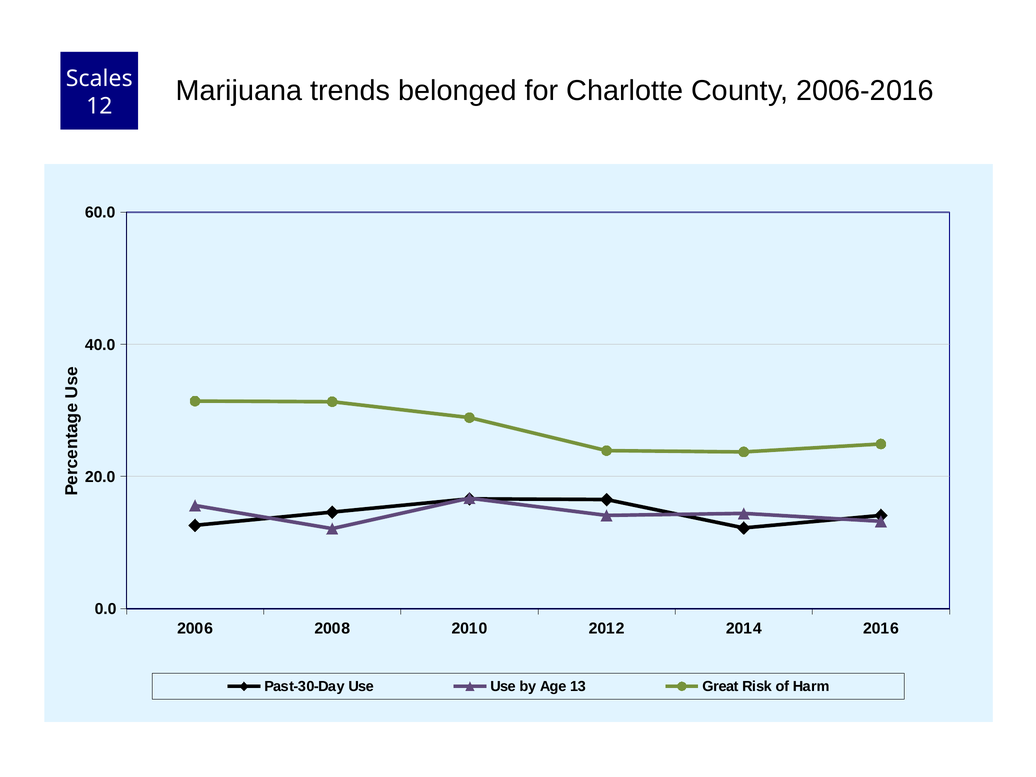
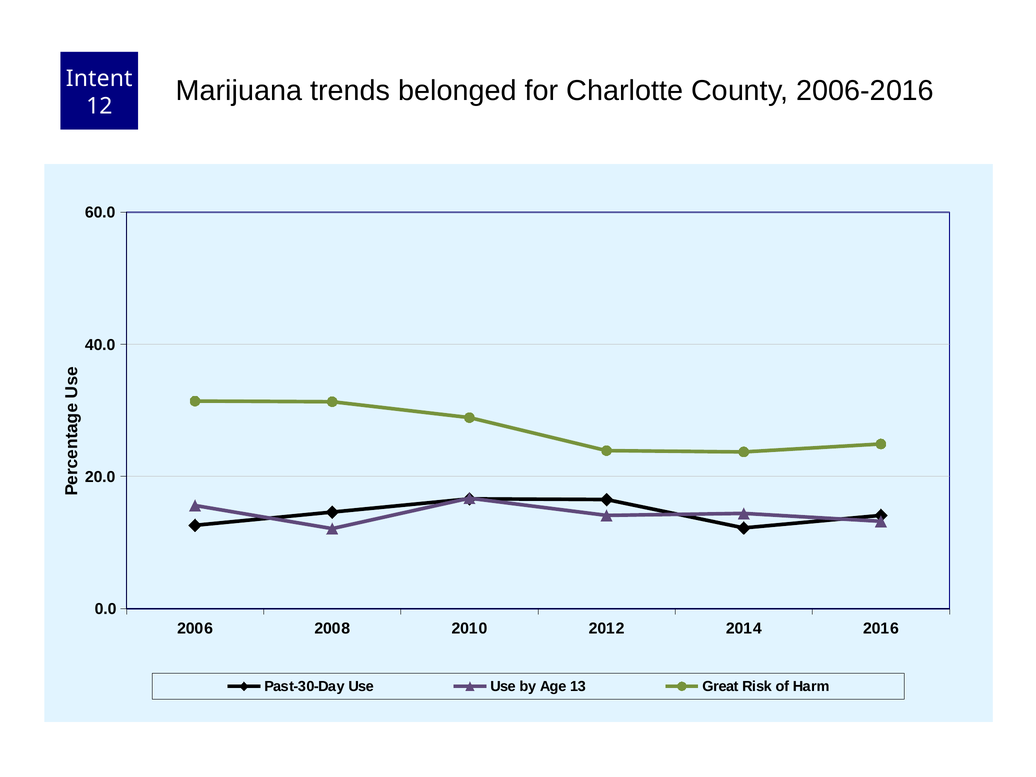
Scales: Scales -> Intent
